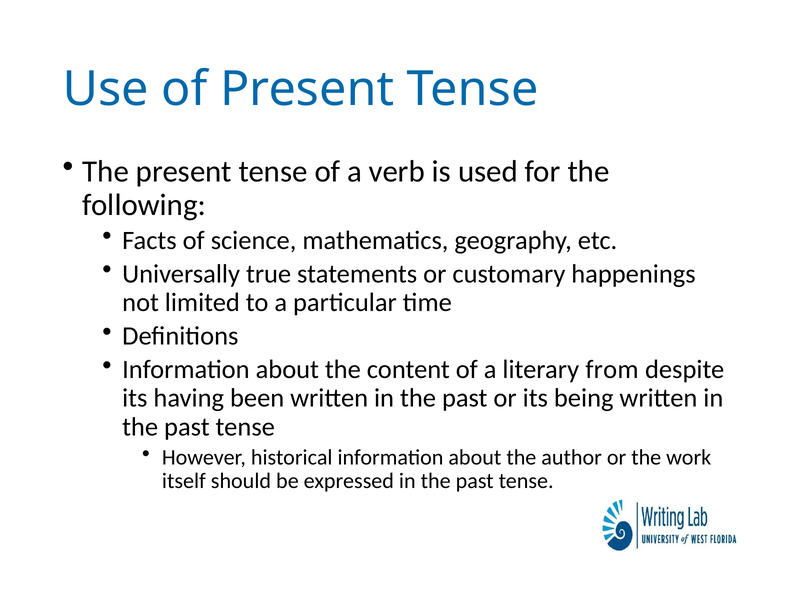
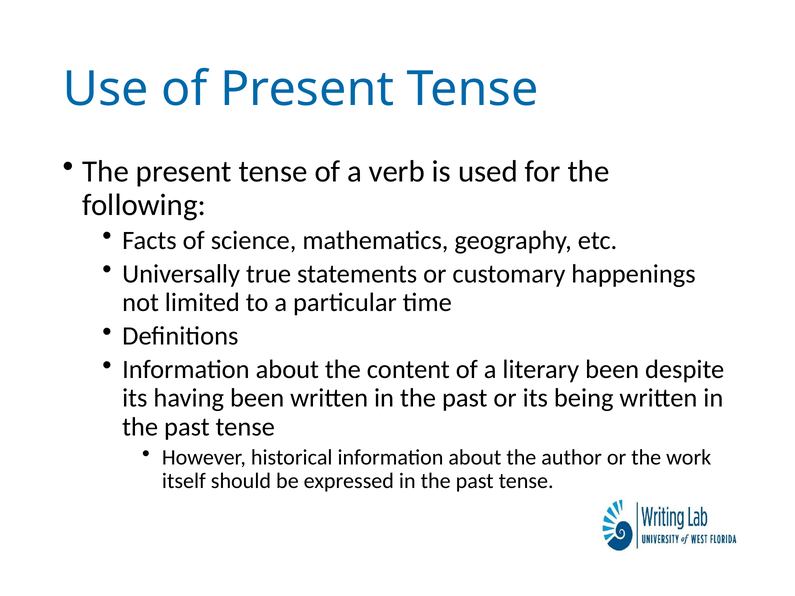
literary from: from -> been
